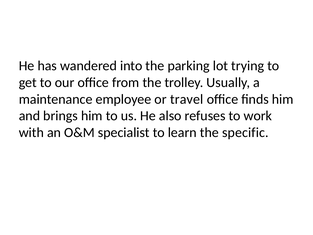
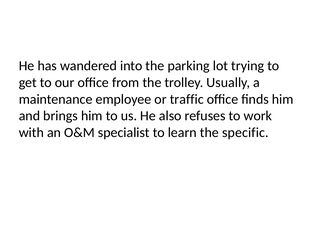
travel: travel -> traffic
